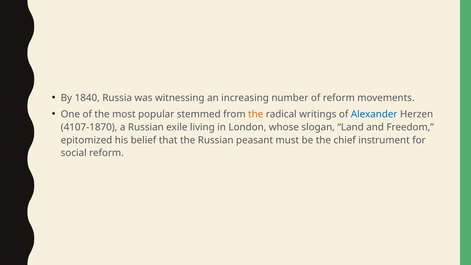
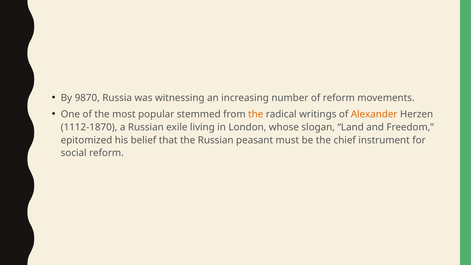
1840: 1840 -> 9870
Alexander colour: blue -> orange
4107-1870: 4107-1870 -> 1112-1870
